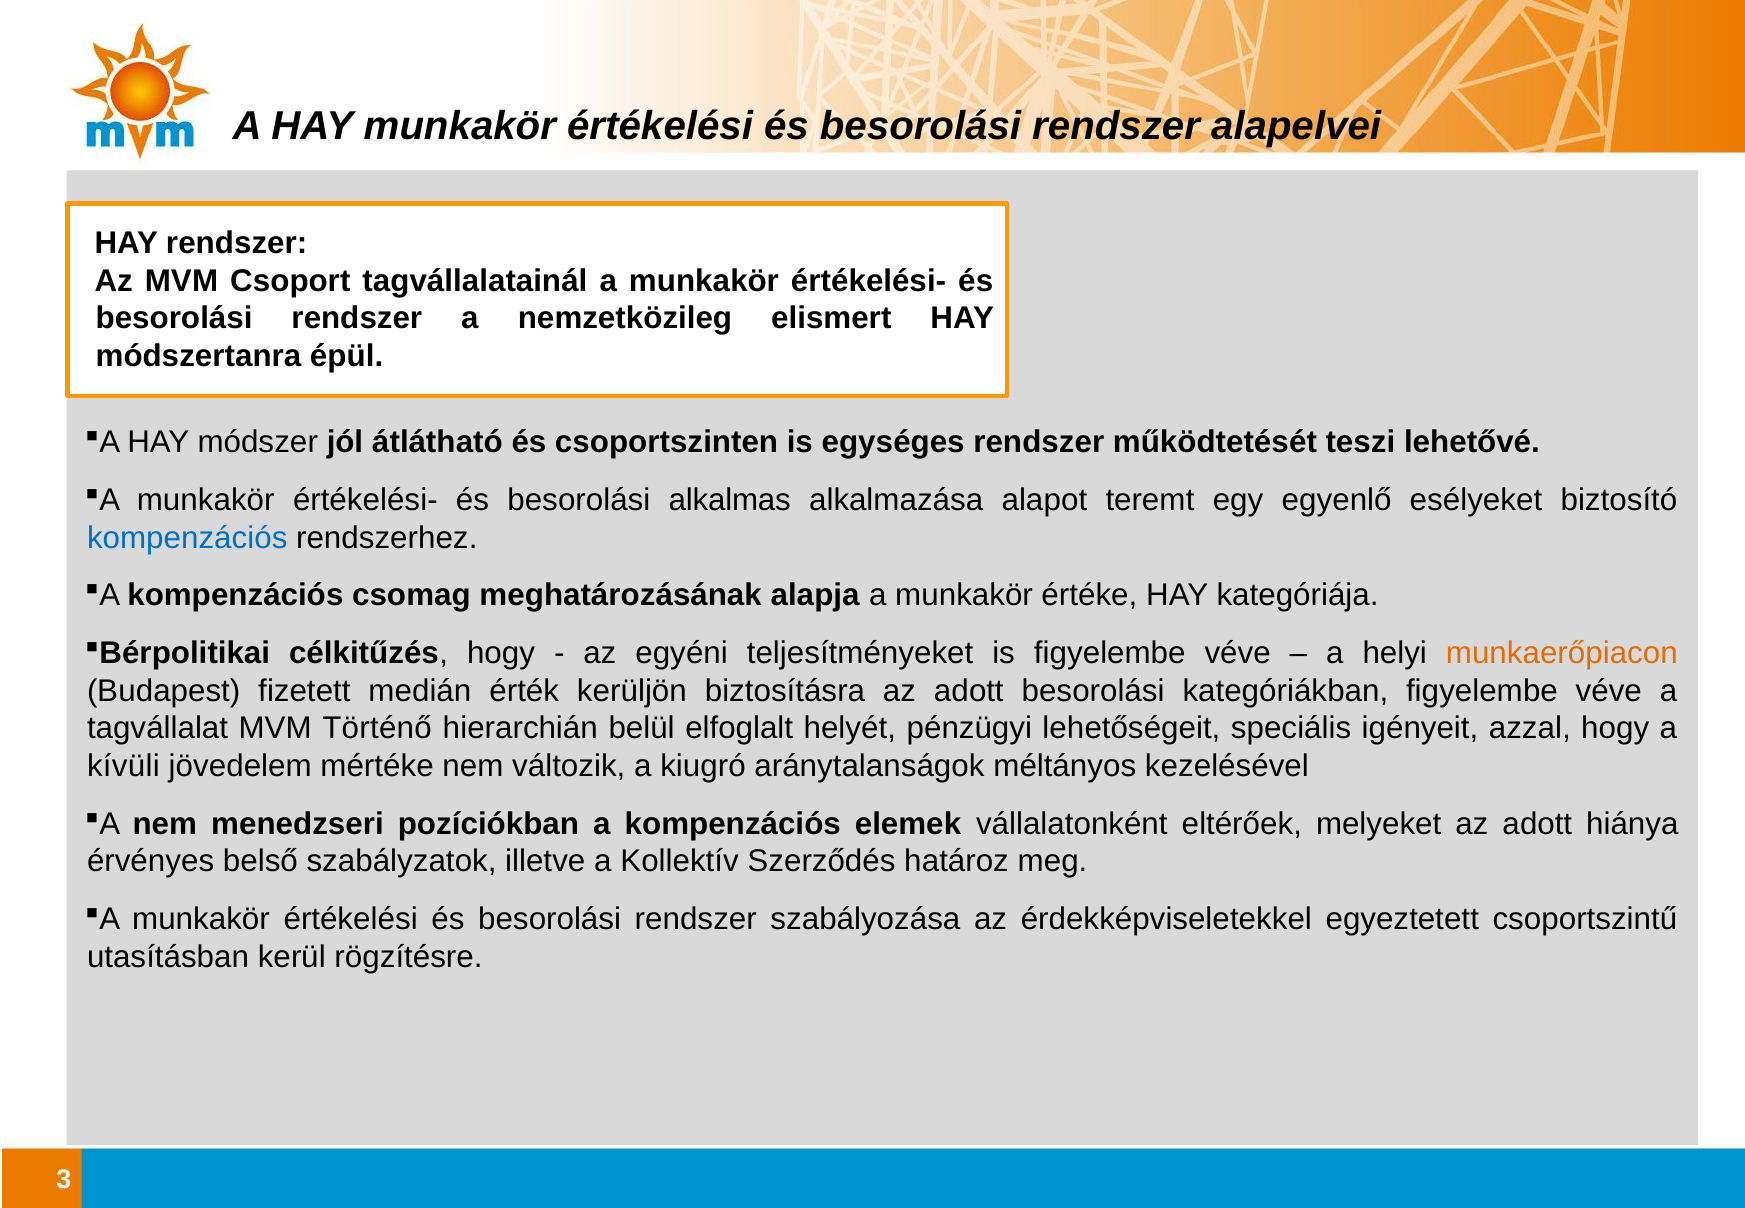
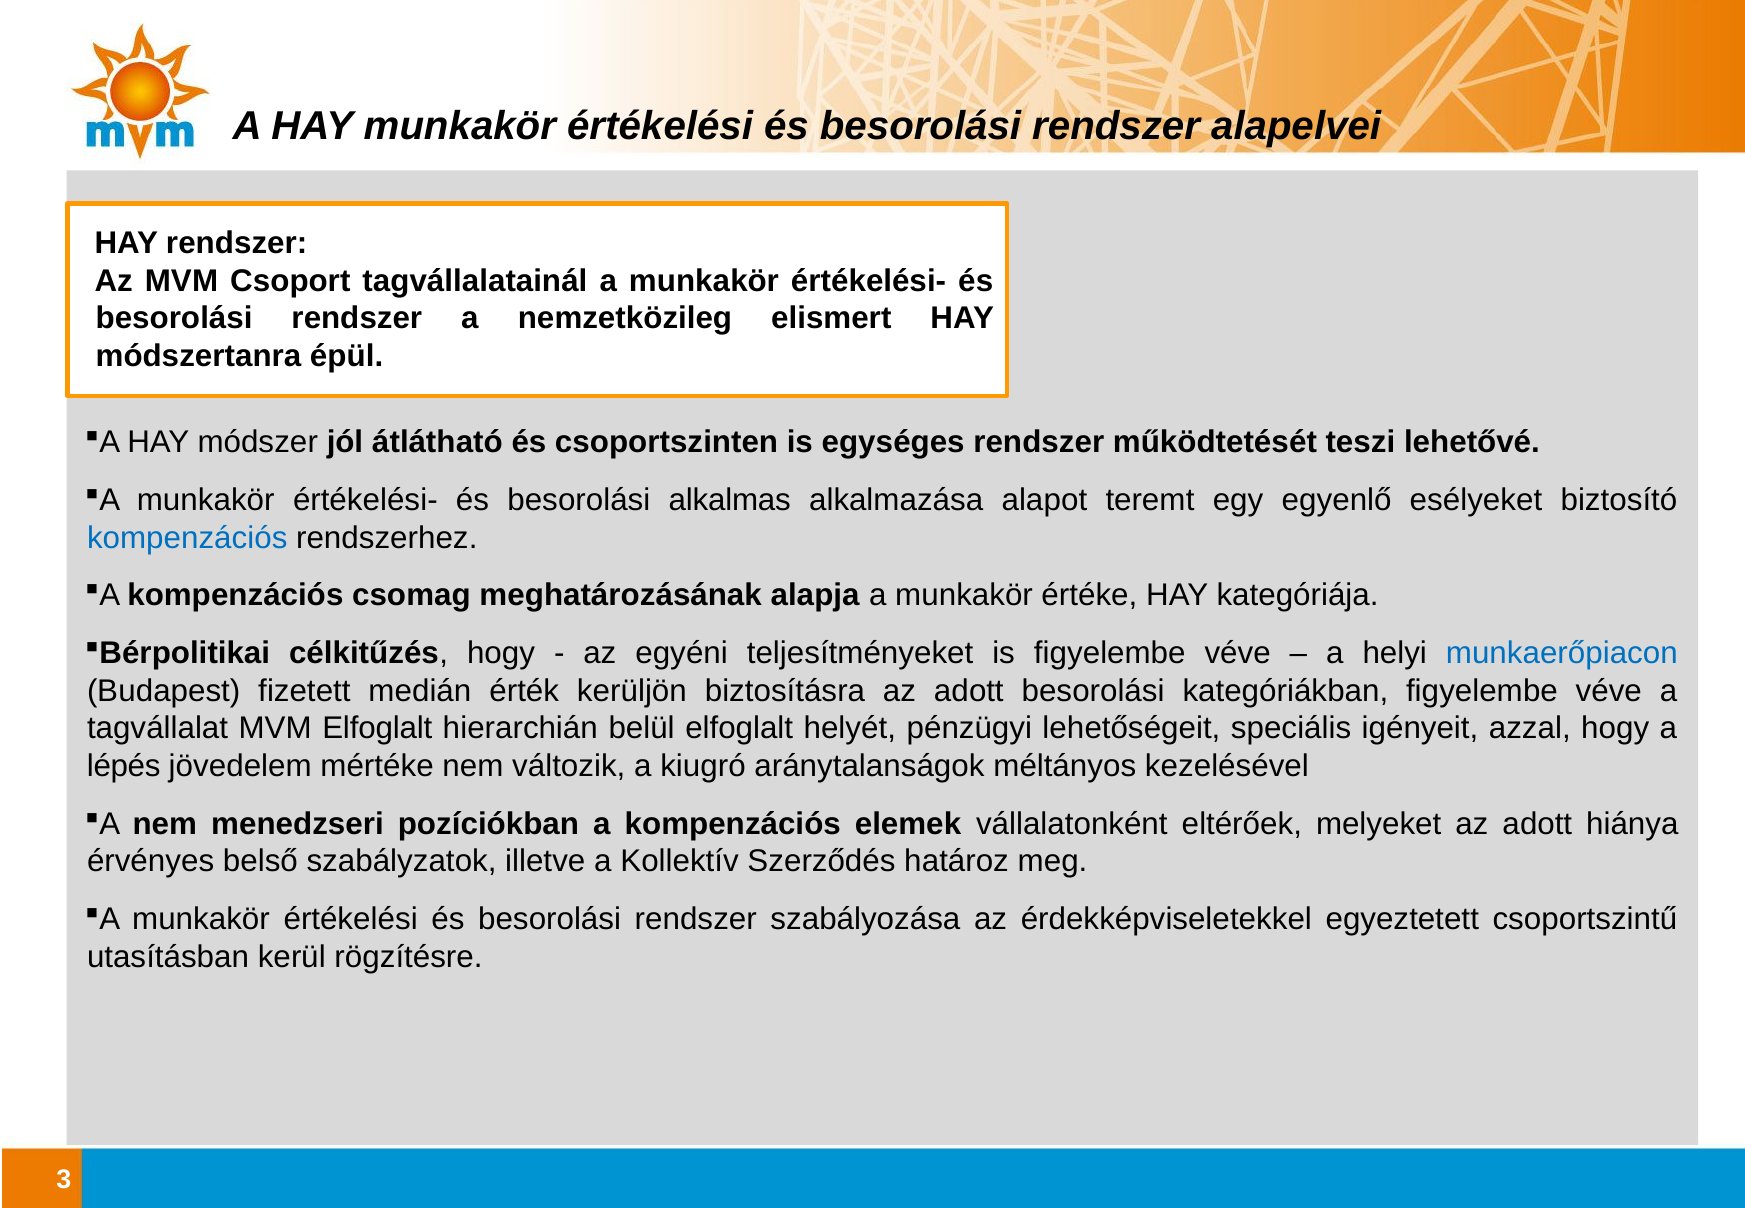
munkaerőpiacon colour: orange -> blue
MVM Történő: Történő -> Elfoglalt
kívüli: kívüli -> lépés
